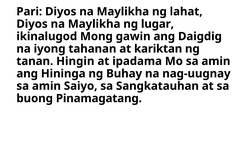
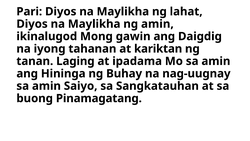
ng lugar: lugar -> amin
Hingin: Hingin -> Laging
